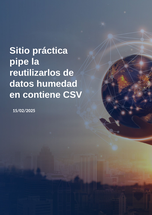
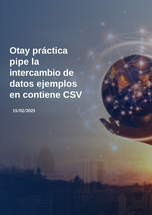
Sitio: Sitio -> Otay
reutilizarlos: reutilizarlos -> intercambio
humedad: humedad -> ejemplos
